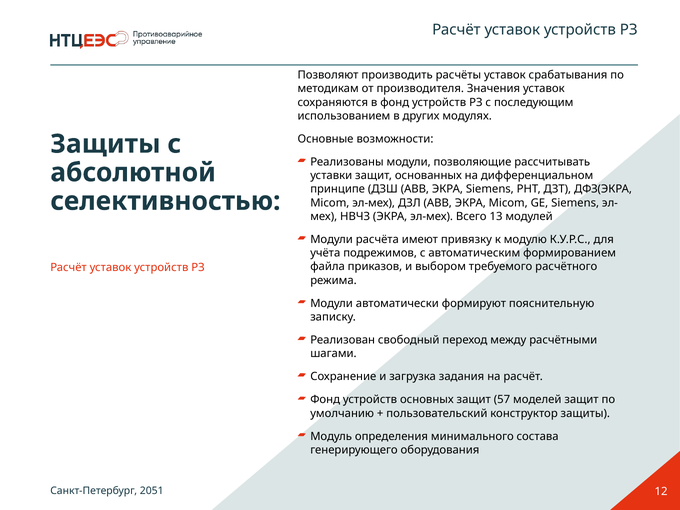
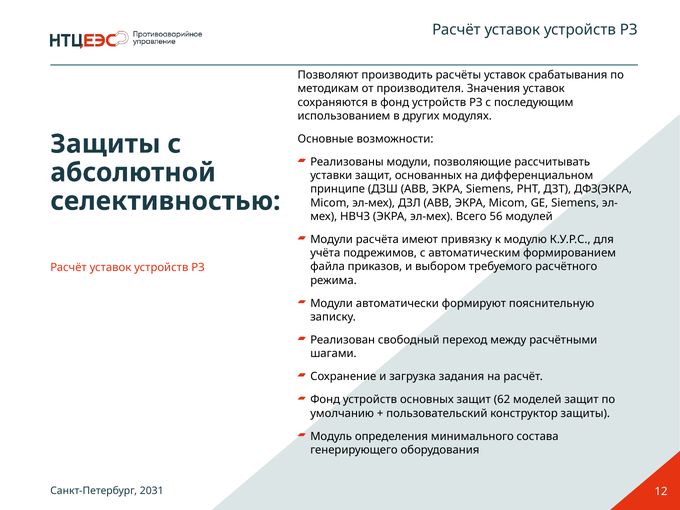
13: 13 -> 56
57: 57 -> 62
2051: 2051 -> 2031
